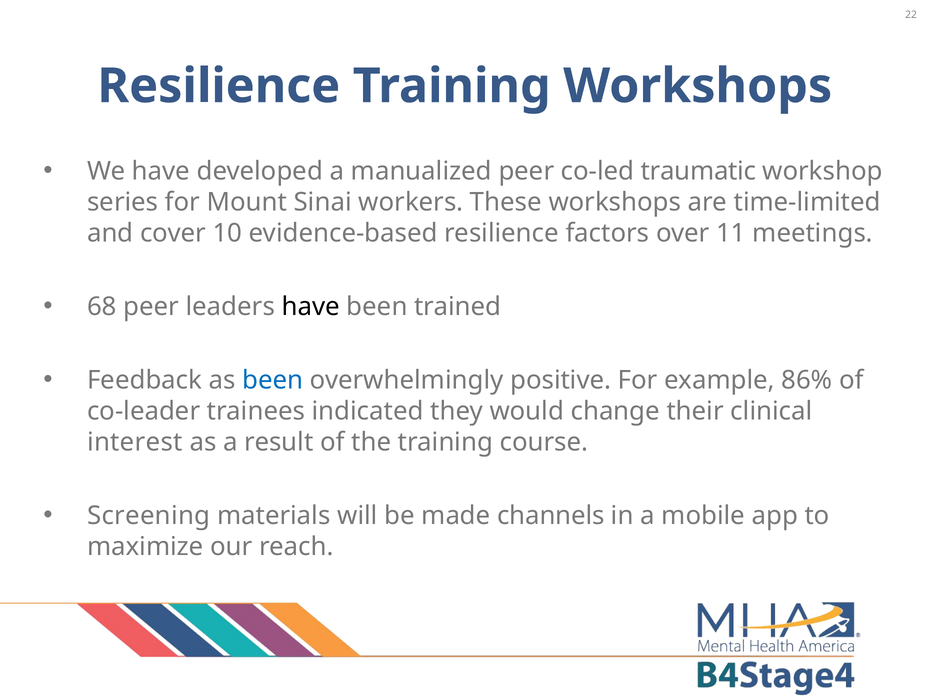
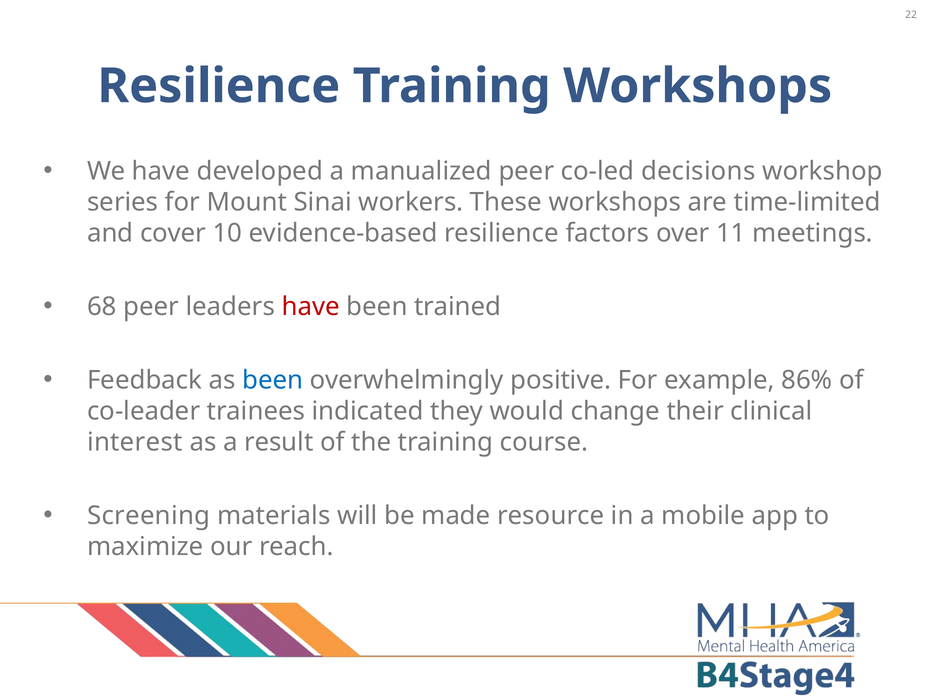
traumatic: traumatic -> decisions
have at (311, 306) colour: black -> red
channels: channels -> resource
